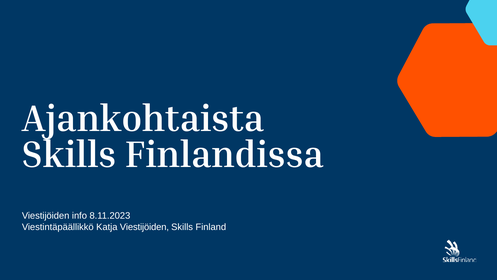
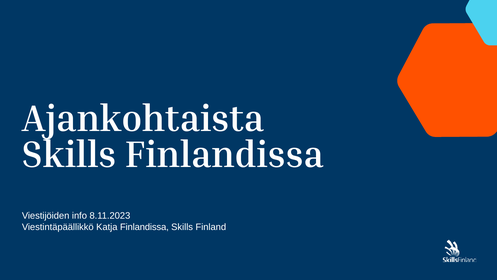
Katja Viestijöiden: Viestijöiden -> Finlandissa
